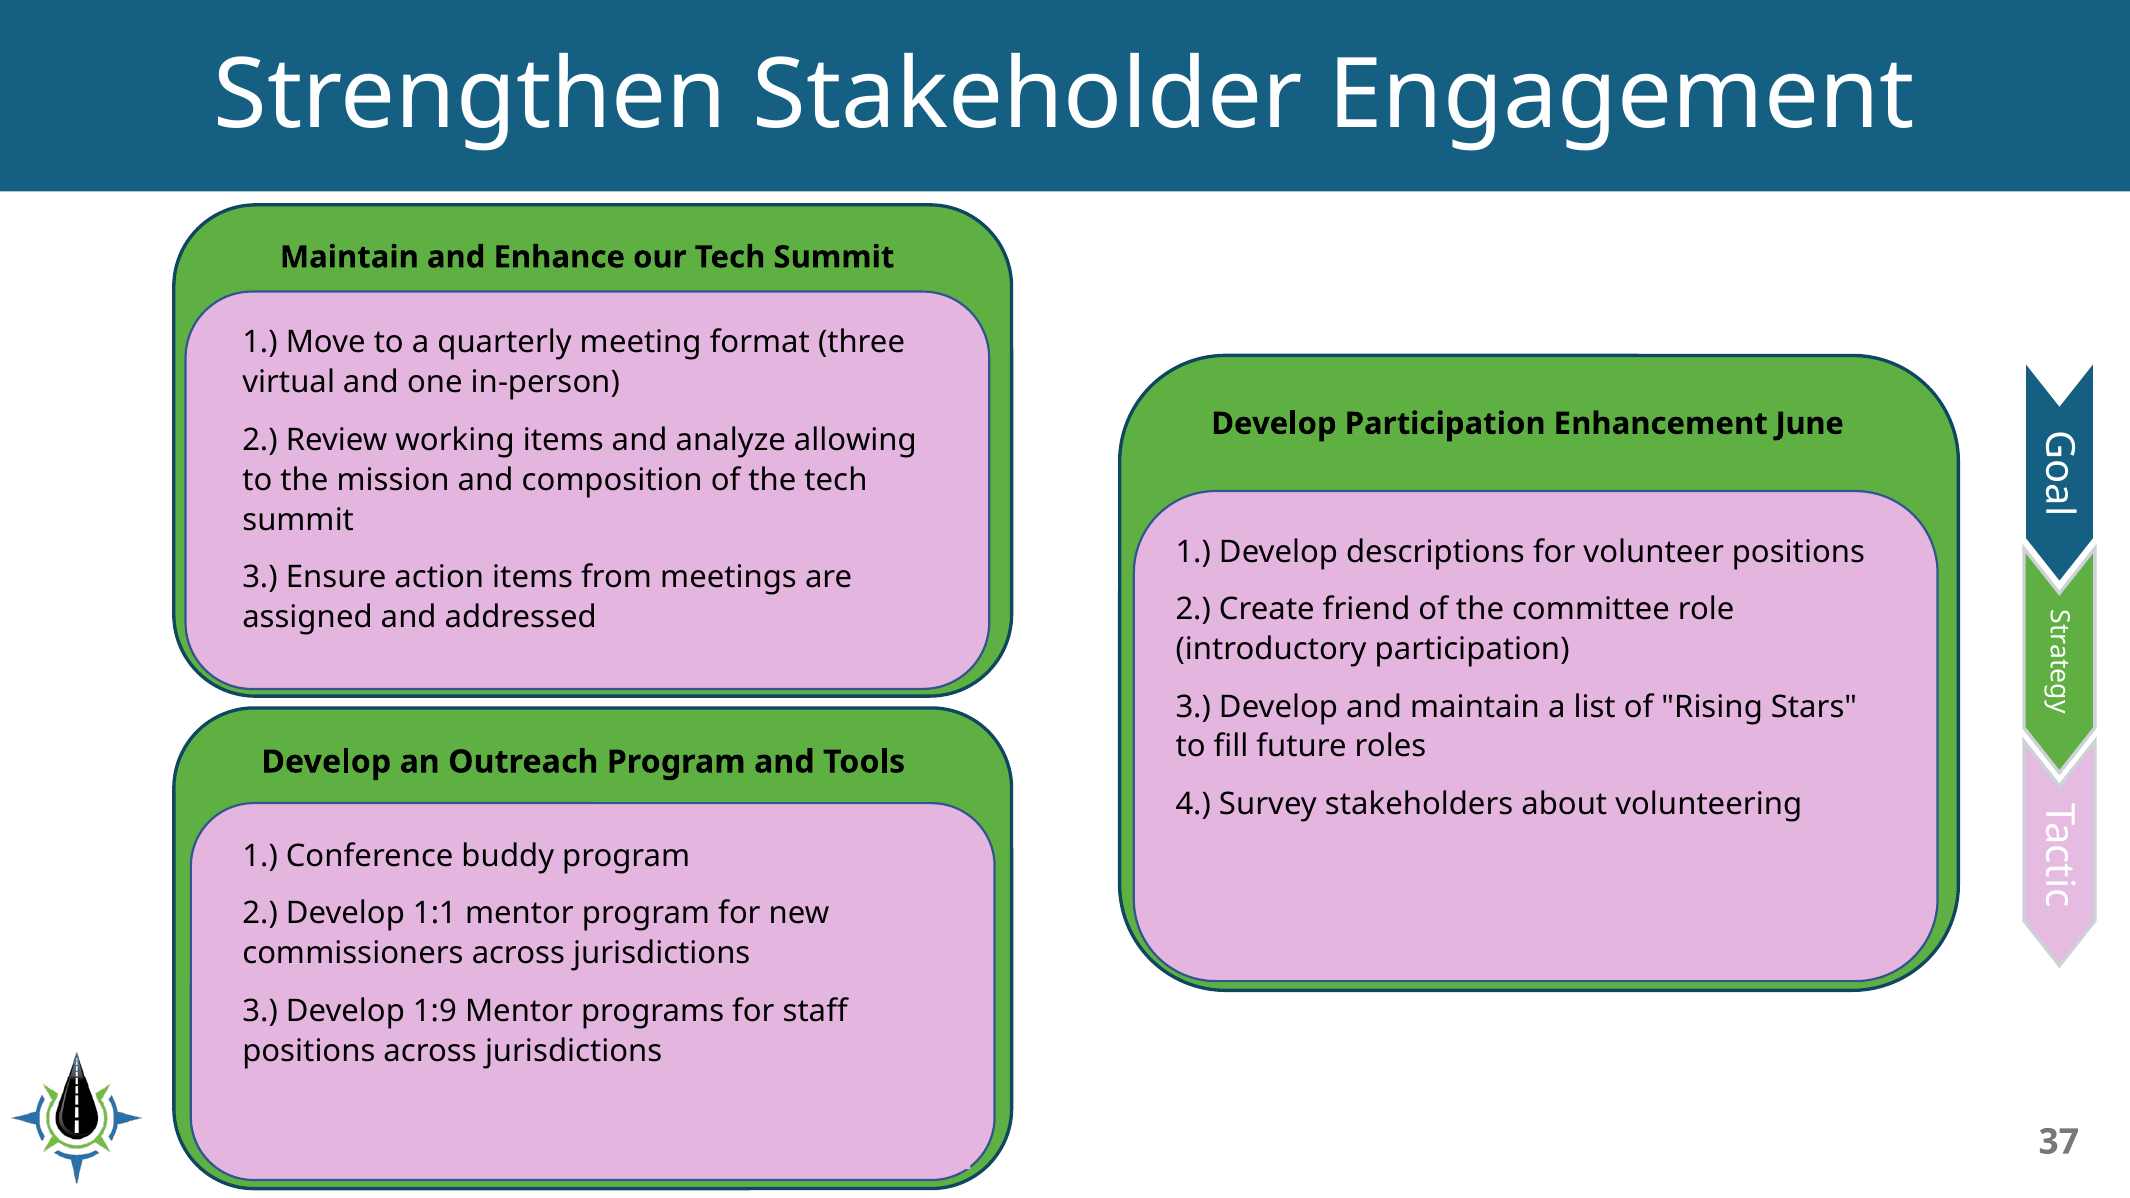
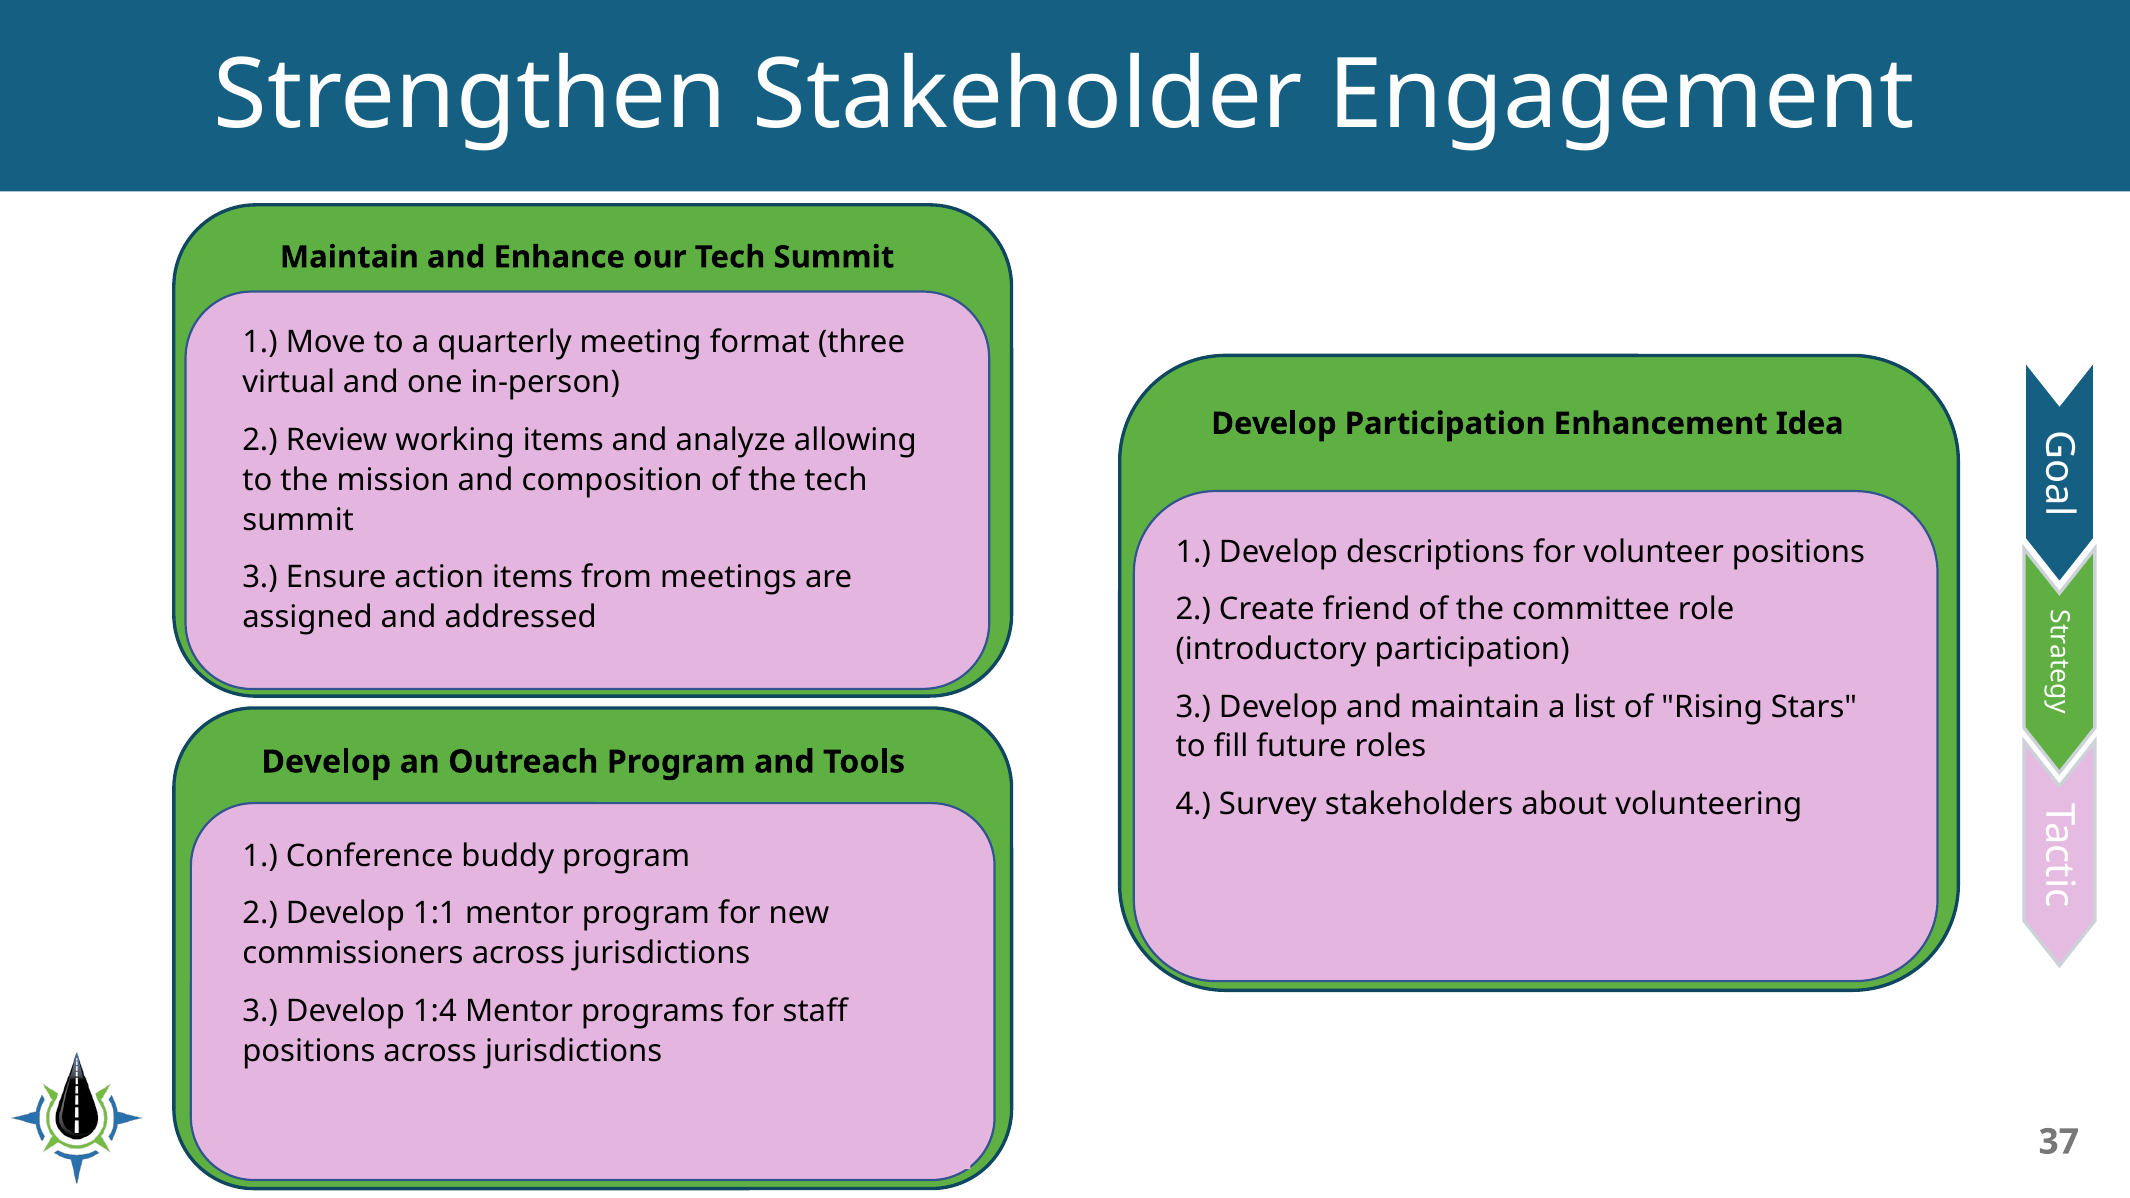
June: June -> Idea
1:9: 1:9 -> 1:4
